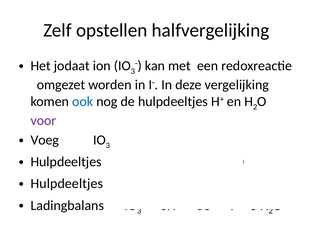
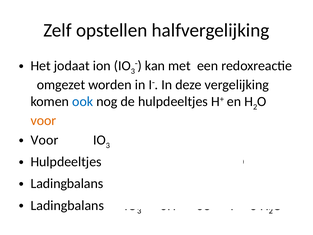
voor at (43, 120) colour: purple -> orange
Voeg at (45, 140): Voeg -> Voor
Hulpdeeltjes at (67, 183): Hulpdeeltjes -> Ladingbalans
